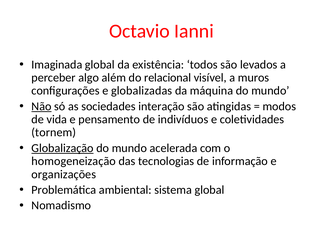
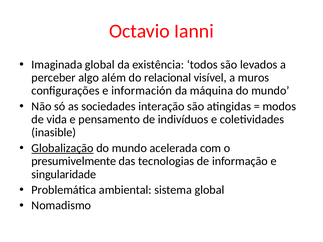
globalizadas: globalizadas -> información
Não underline: present -> none
tornem: tornem -> inasible
homogeneização: homogeneização -> presumivelmente
organizações: organizações -> singularidade
